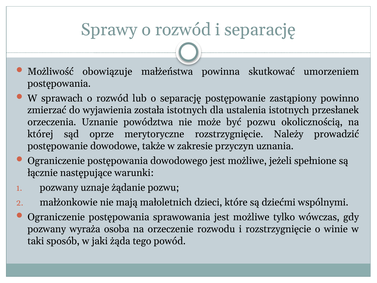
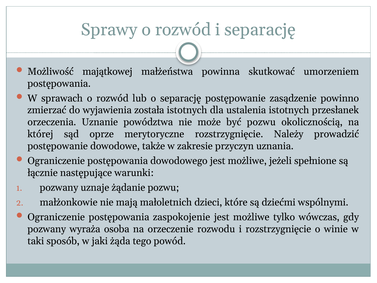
obowiązuje: obowiązuje -> majątkowej
zastąpiony: zastąpiony -> zasądzenie
sprawowania: sprawowania -> zaspokojenie
